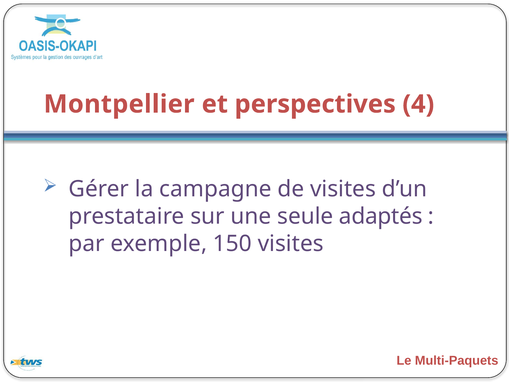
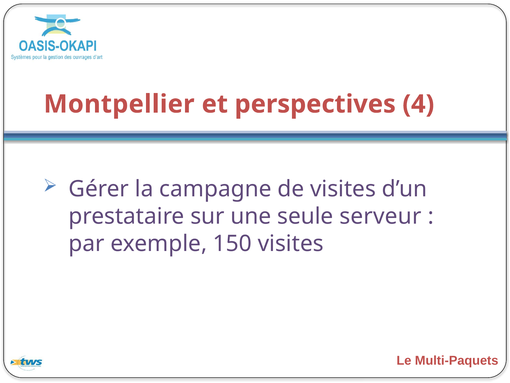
adaptés: adaptés -> serveur
